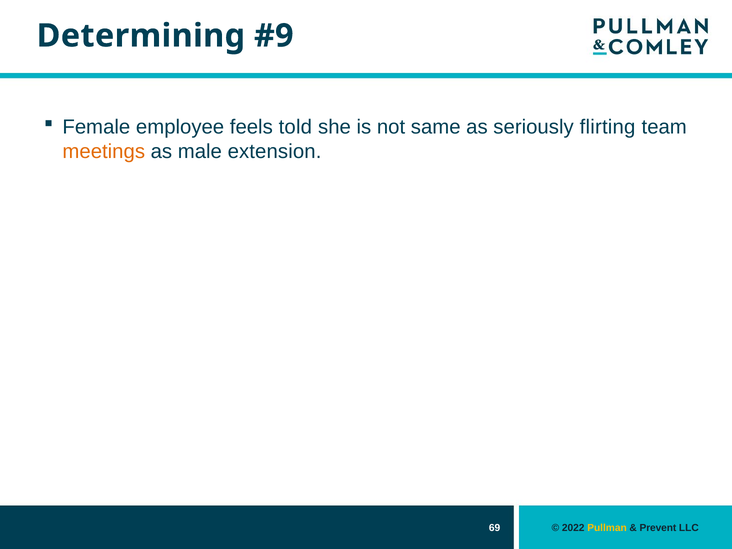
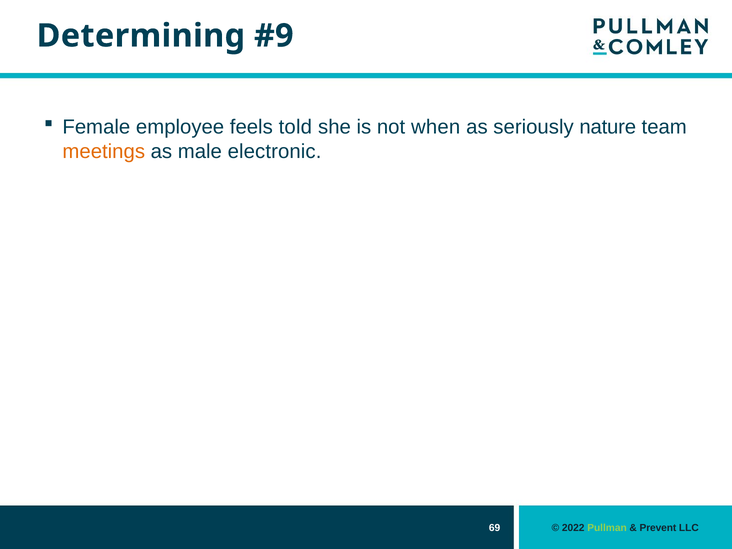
same: same -> when
flirting: flirting -> nature
extension: extension -> electronic
Pullman colour: yellow -> light green
